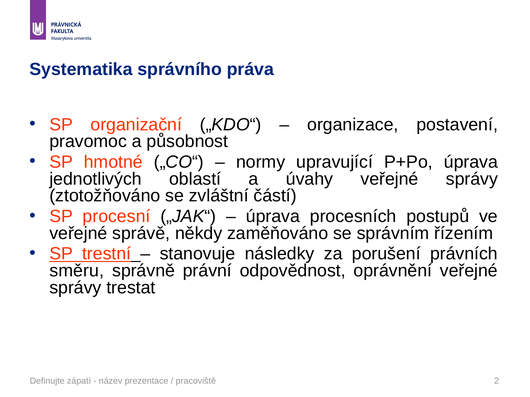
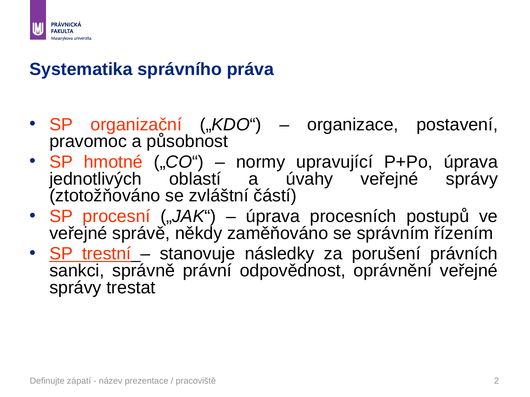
směru: směru -> sankci
